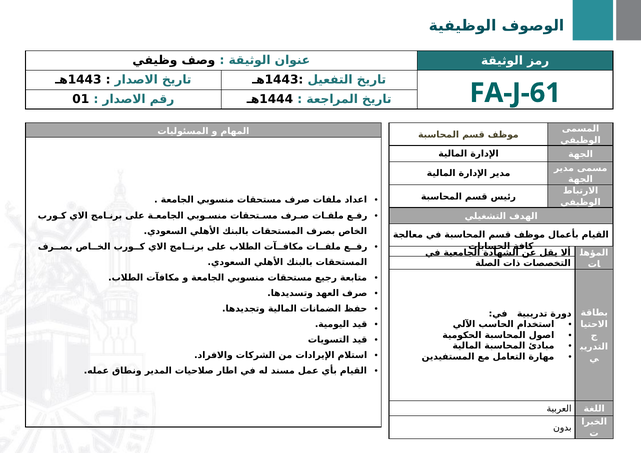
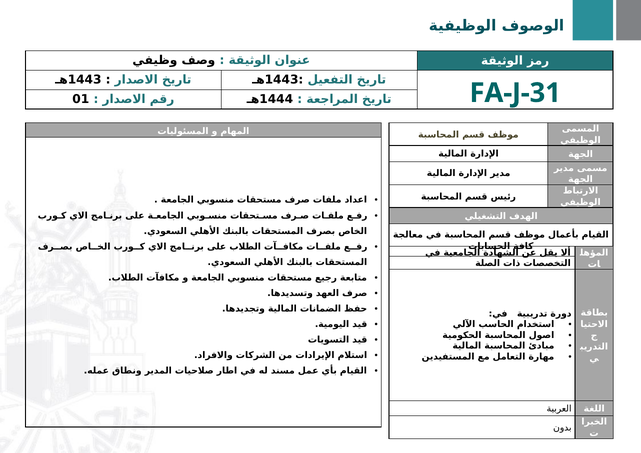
FA-J-61: FA-J-61 -> FA-J-31
